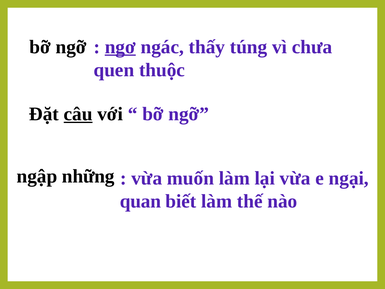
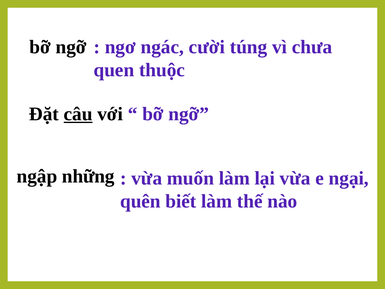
ngơ underline: present -> none
thấy: thấy -> cười
quan: quan -> quên
